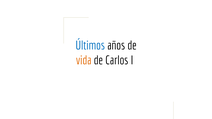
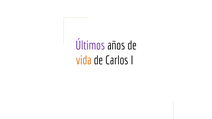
Últimos colour: blue -> purple
